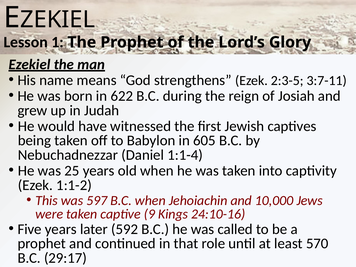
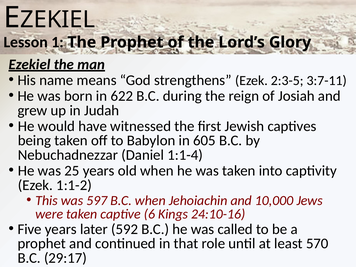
9: 9 -> 6
